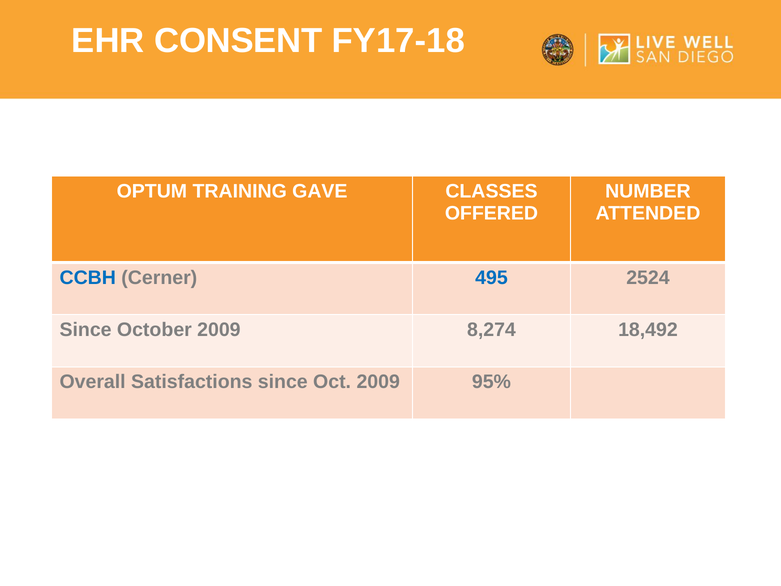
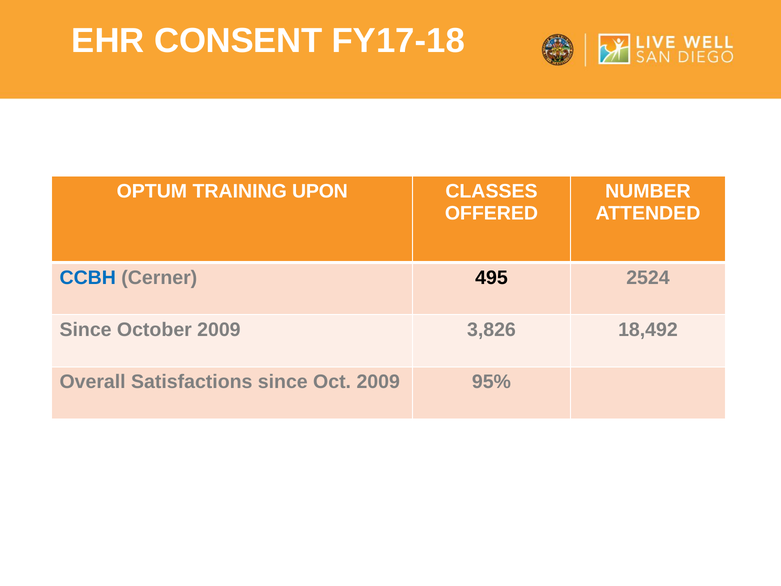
GAVE: GAVE -> UPON
495 colour: blue -> black
8,274: 8,274 -> 3,826
